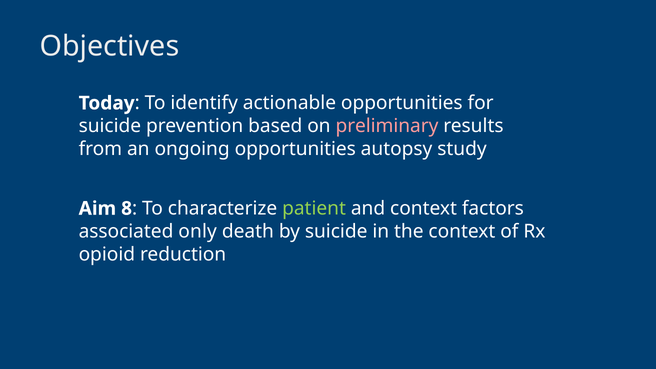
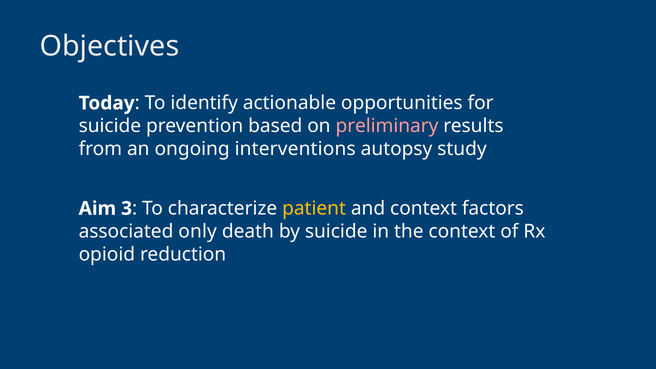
ongoing opportunities: opportunities -> interventions
8: 8 -> 3
patient colour: light green -> yellow
